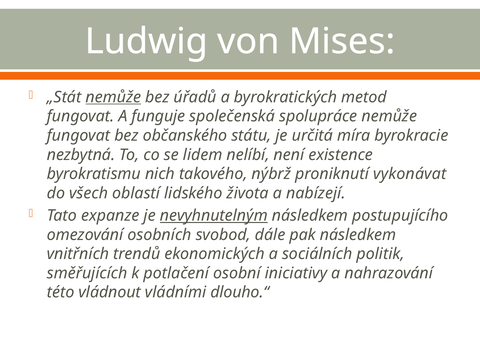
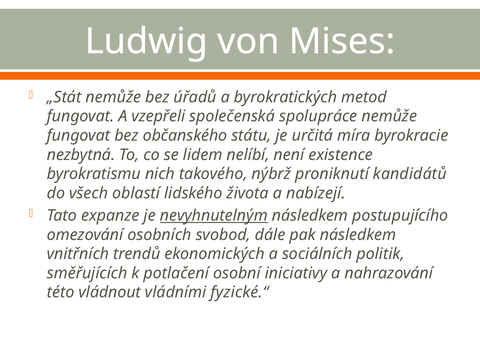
nemůže at (113, 97) underline: present -> none
funguje: funguje -> vzepřeli
vykonávat: vykonávat -> kandidátů
dlouho.“: dlouho.“ -> fyzické.“
